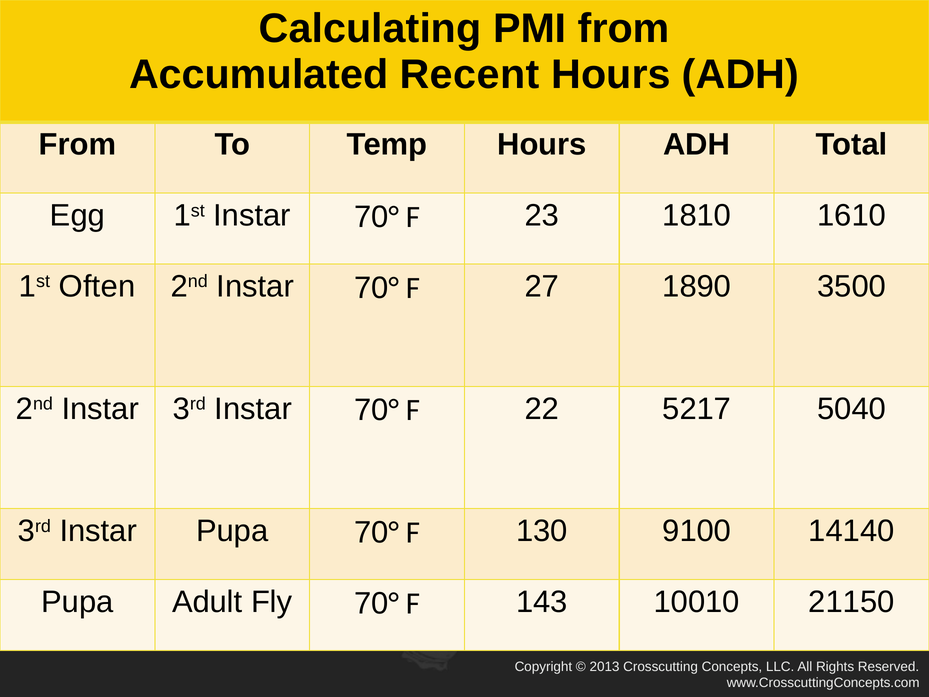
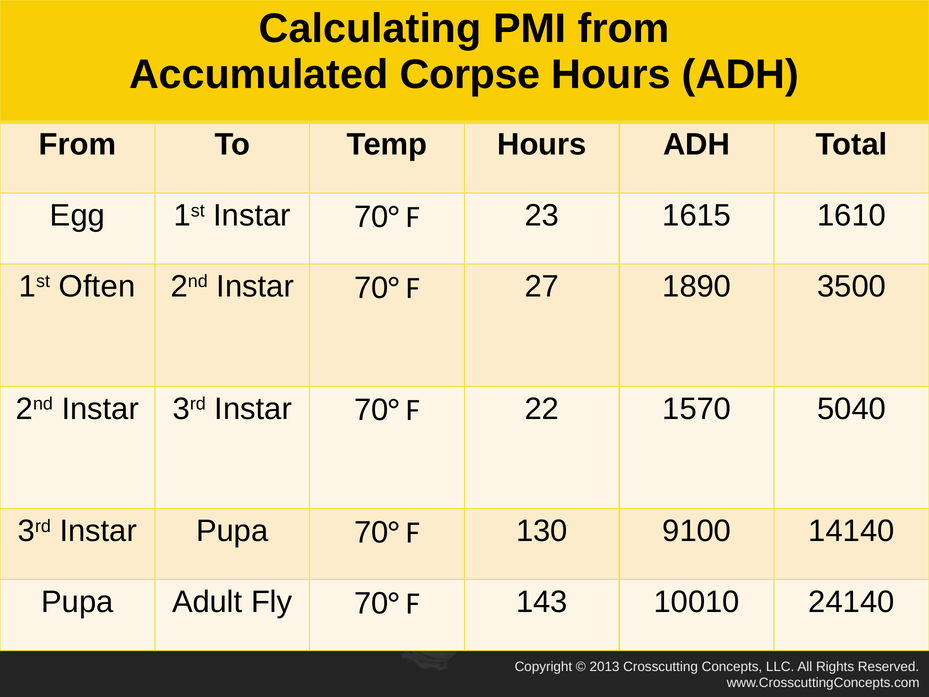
Recent: Recent -> Corpse
1810: 1810 -> 1615
5217: 5217 -> 1570
21150: 21150 -> 24140
